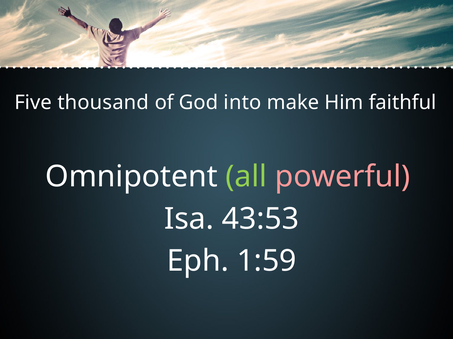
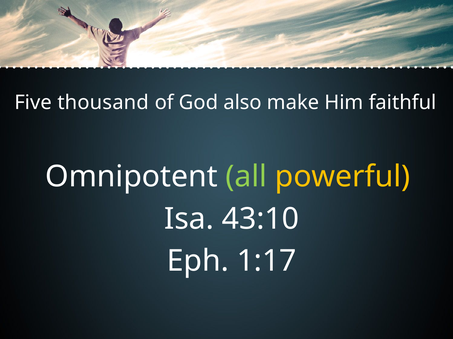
into: into -> also
powerful colour: pink -> yellow
43:53: 43:53 -> 43:10
1:59: 1:59 -> 1:17
